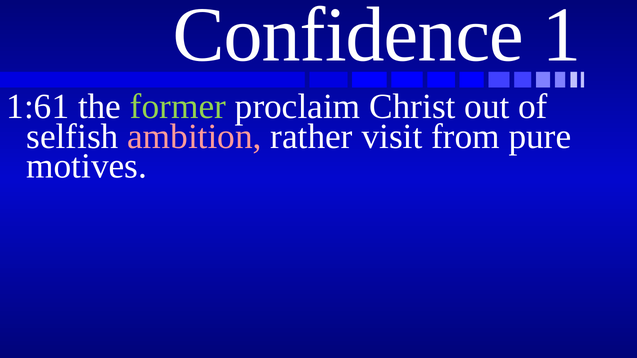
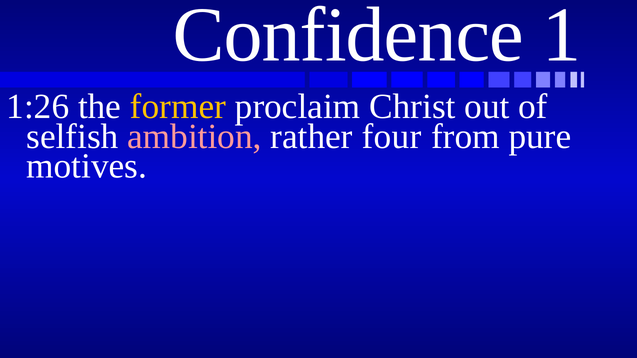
1:61: 1:61 -> 1:26
former colour: light green -> yellow
visit: visit -> four
